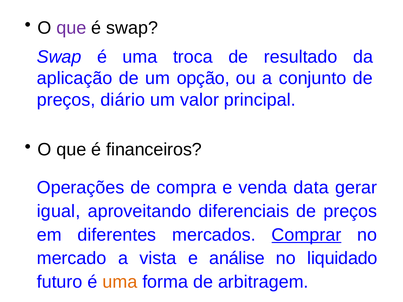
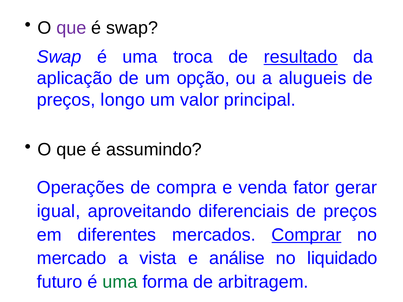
resultado underline: none -> present
conjunto: conjunto -> alugueis
diário: diário -> longo
financeiros: financeiros -> assumindo
data: data -> fator
uma at (120, 282) colour: orange -> green
